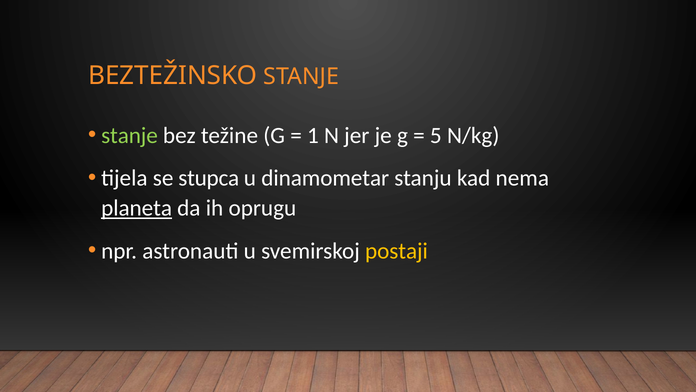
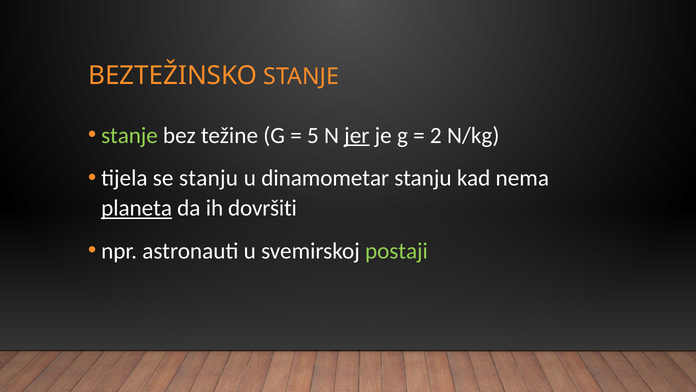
1: 1 -> 5
jer underline: none -> present
5: 5 -> 2
se stupca: stupca -> stanju
oprugu: oprugu -> dovršiti
postaji colour: yellow -> light green
